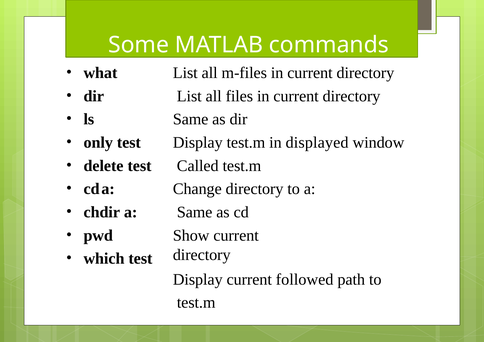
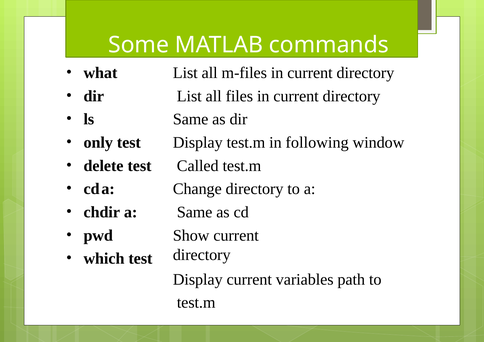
displayed: displayed -> following
followed: followed -> variables
